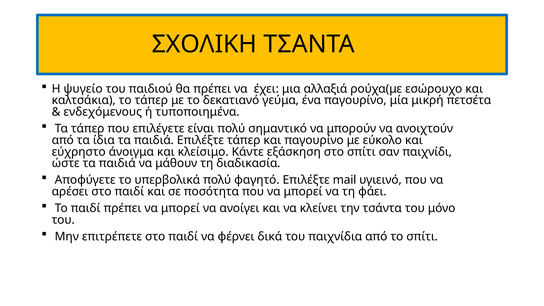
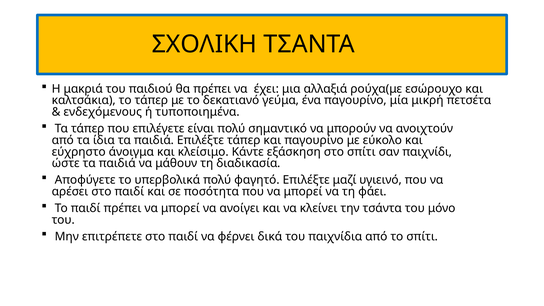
ψυγείο: ψυγείο -> μακριά
mail: mail -> μαζί
